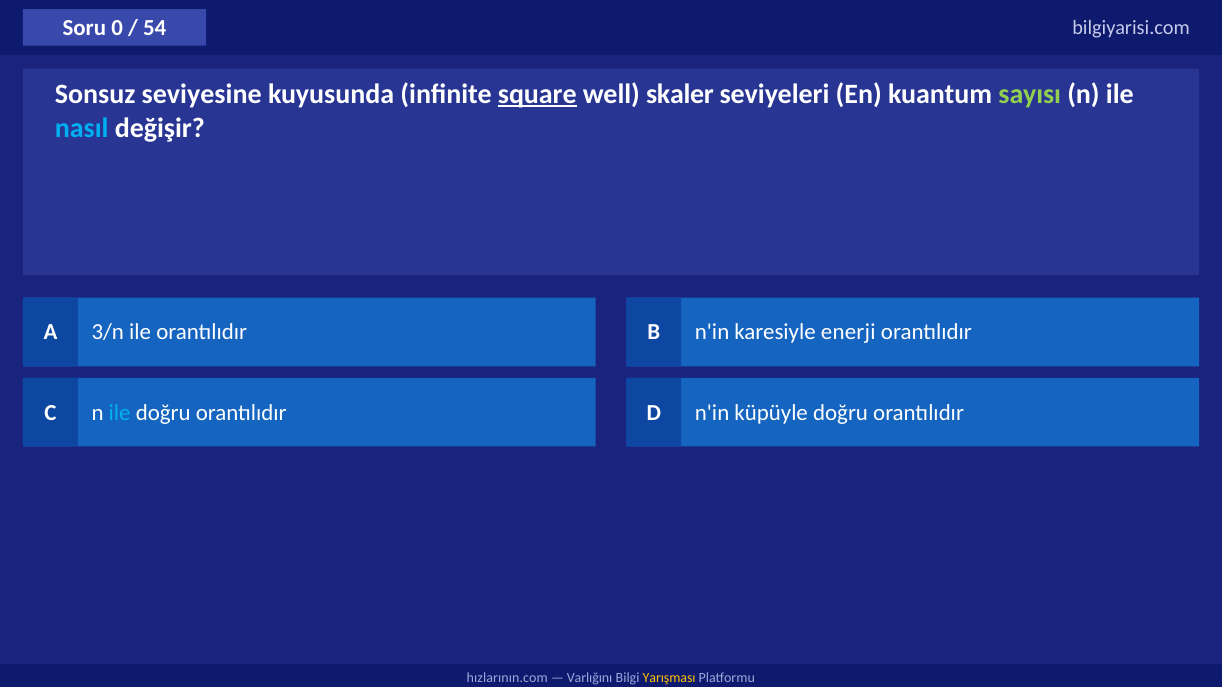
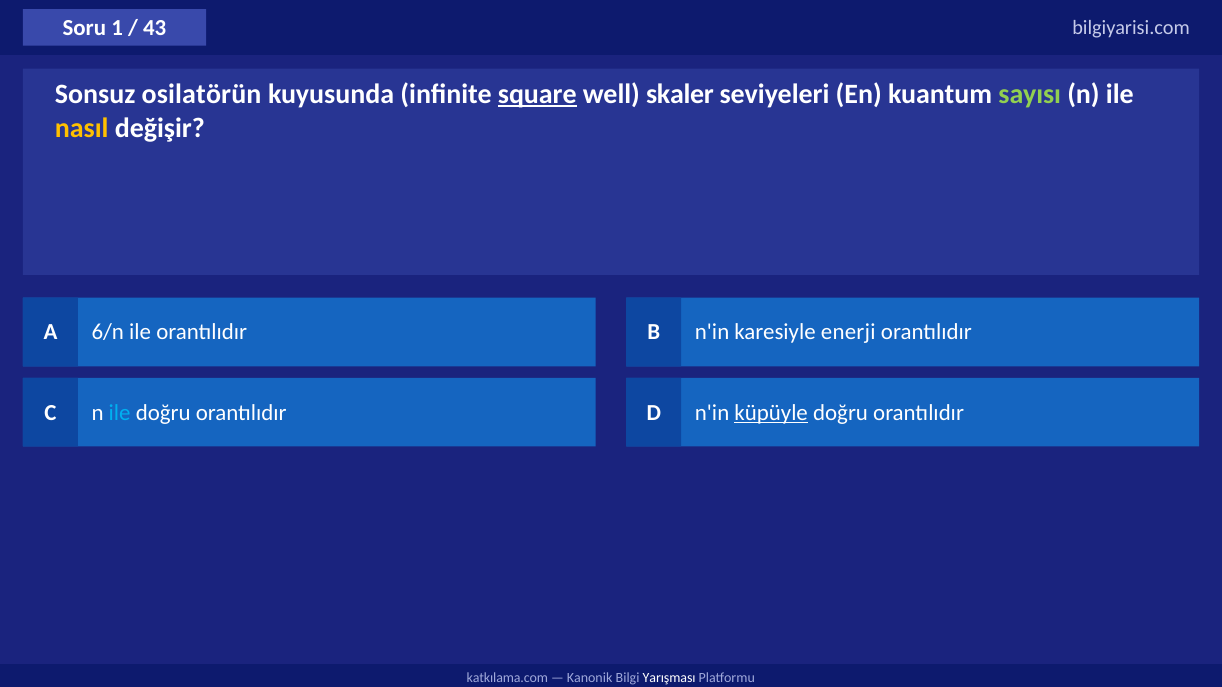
0: 0 -> 1
54: 54 -> 43
seviyesine: seviyesine -> osilatörün
nasıl colour: light blue -> yellow
3/n: 3/n -> 6/n
küpüyle underline: none -> present
hızlarının.com: hızlarının.com -> katkılama.com
Varlığını: Varlığını -> Kanonik
Yarışması colour: yellow -> white
